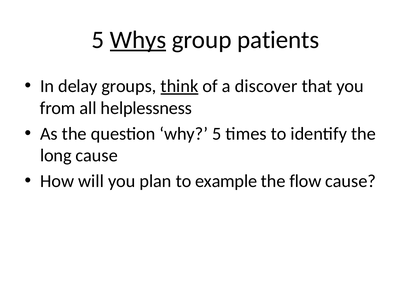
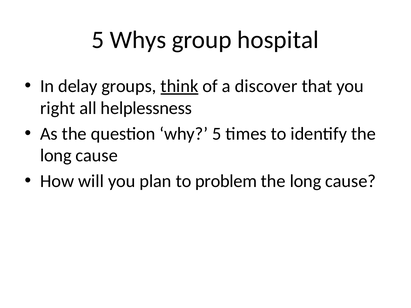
Whys underline: present -> none
patients: patients -> hospital
from: from -> right
example: example -> problem
flow at (306, 181): flow -> long
